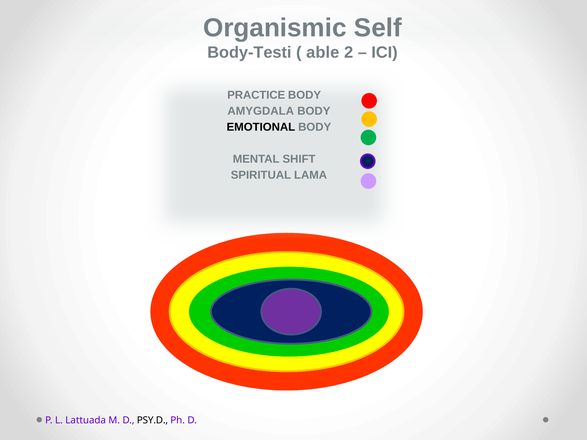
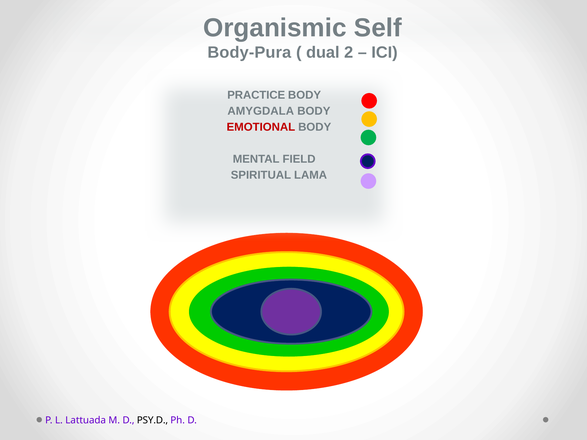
Body-Testi: Body-Testi -> Body-Pura
able: able -> dual
EMOTIONAL colour: black -> red
SHIFT: SHIFT -> FIELD
